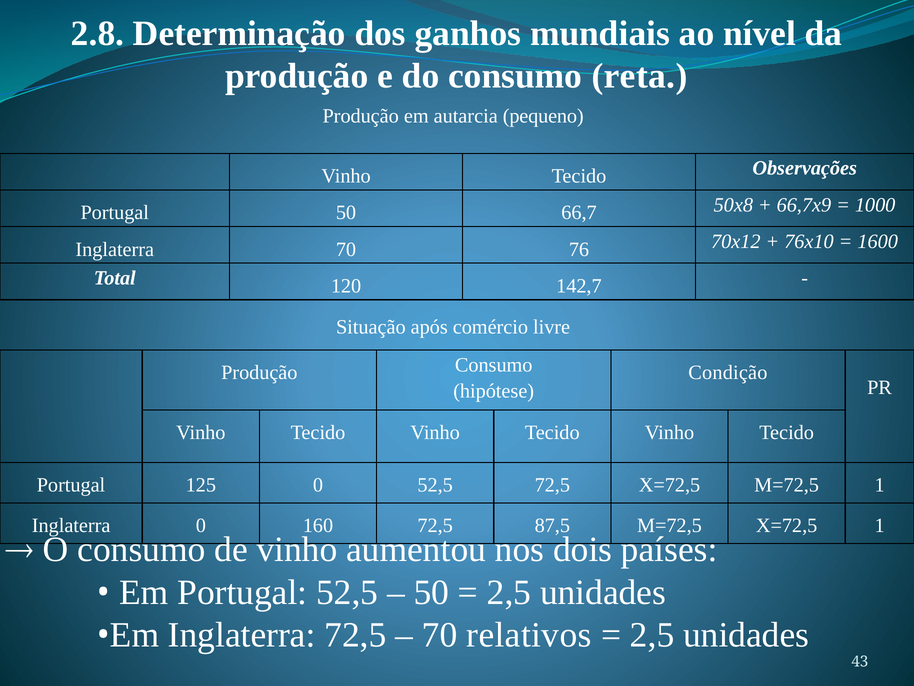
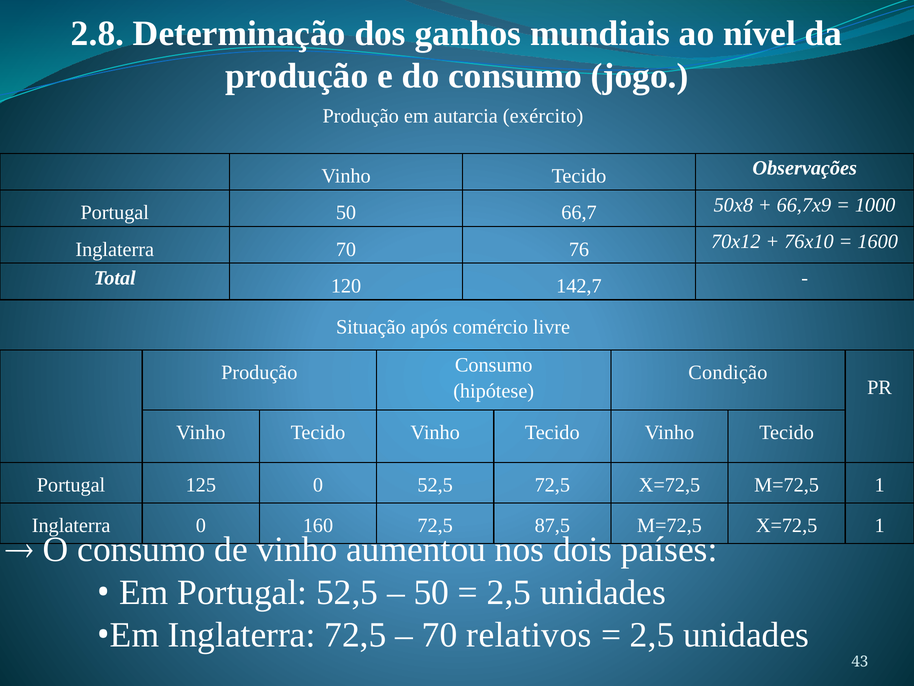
reta: reta -> jogo
pequeno: pequeno -> exército
